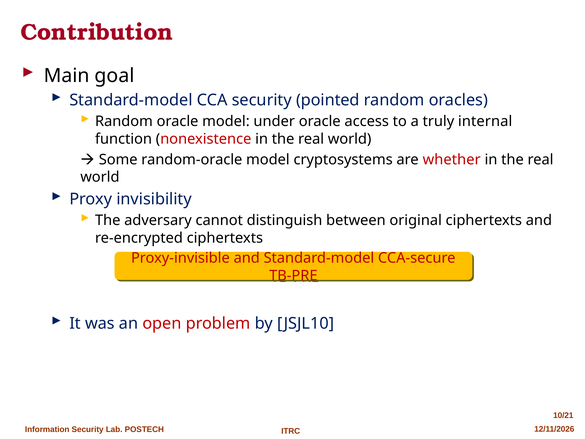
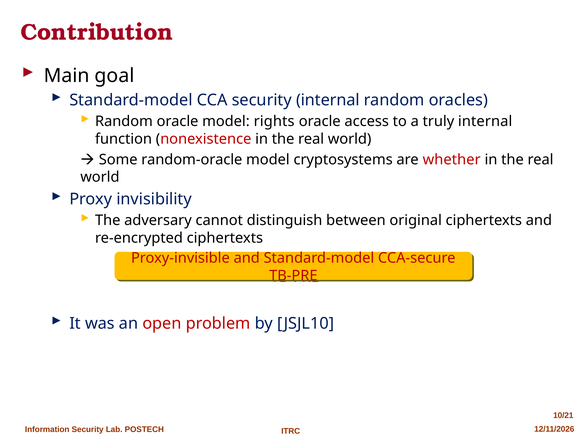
security pointed: pointed -> internal
under: under -> rights
